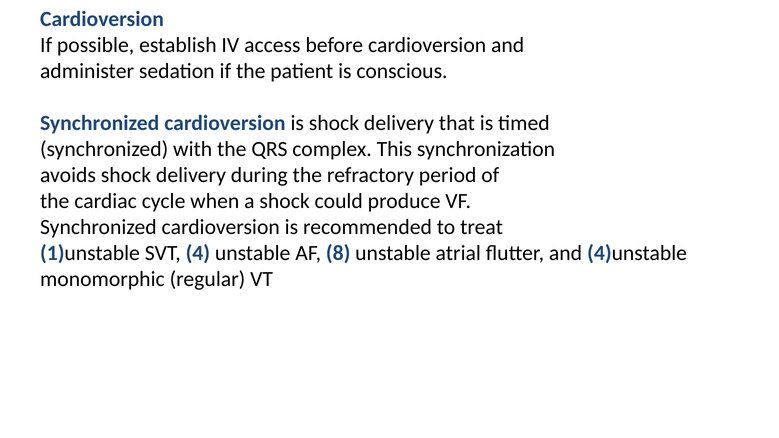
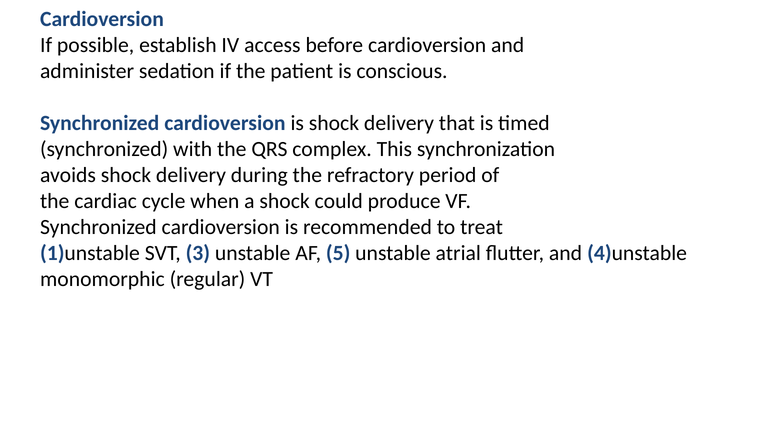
4: 4 -> 3
8: 8 -> 5
